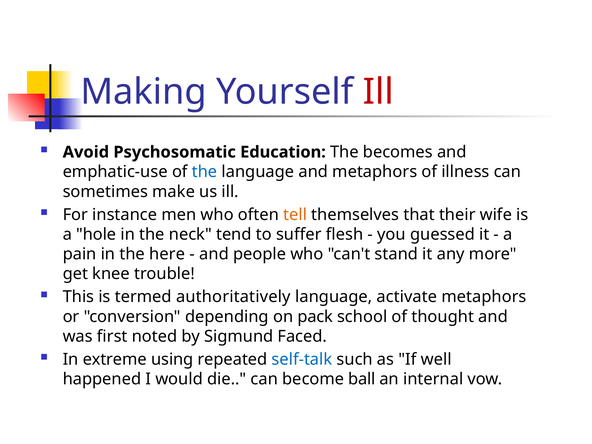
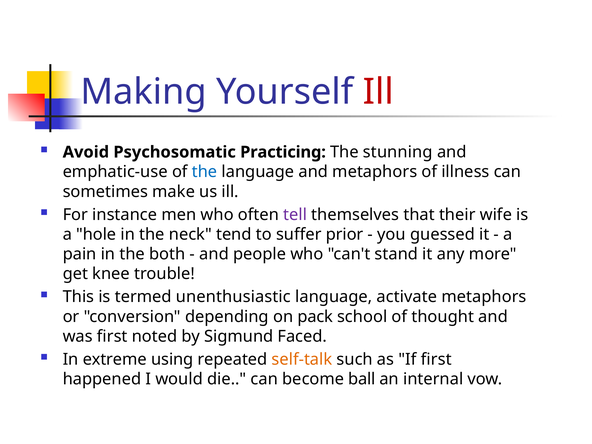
Education: Education -> Practicing
becomes: becomes -> stunning
tell colour: orange -> purple
flesh: flesh -> prior
here: here -> both
authoritatively: authoritatively -> unenthusiastic
self-talk colour: blue -> orange
If well: well -> first
